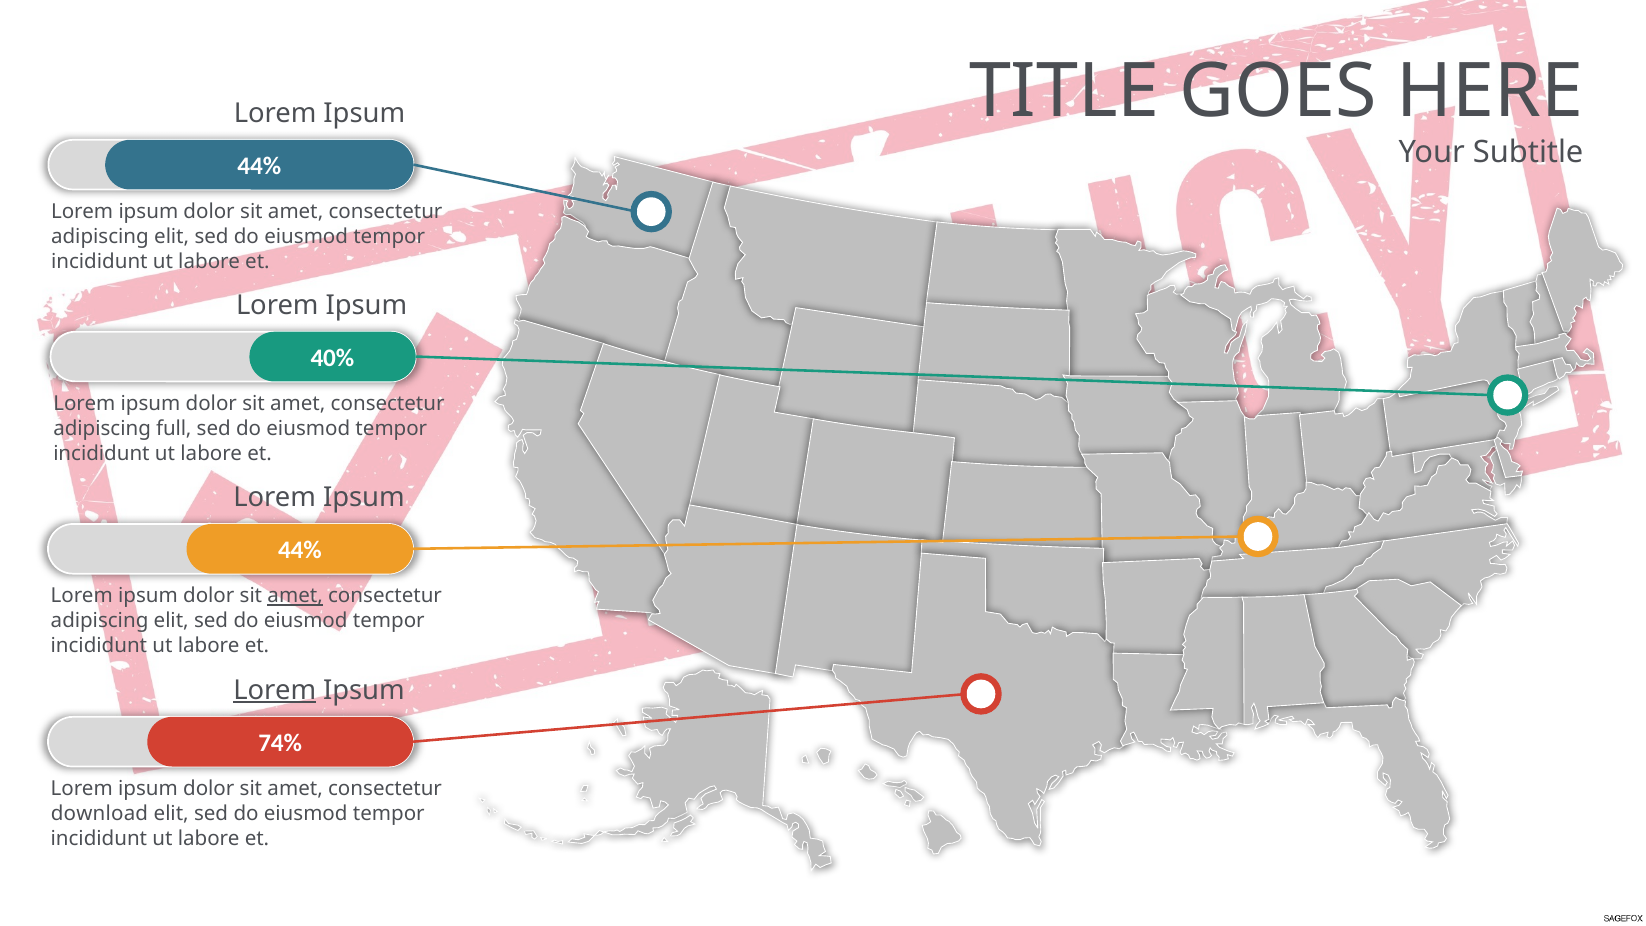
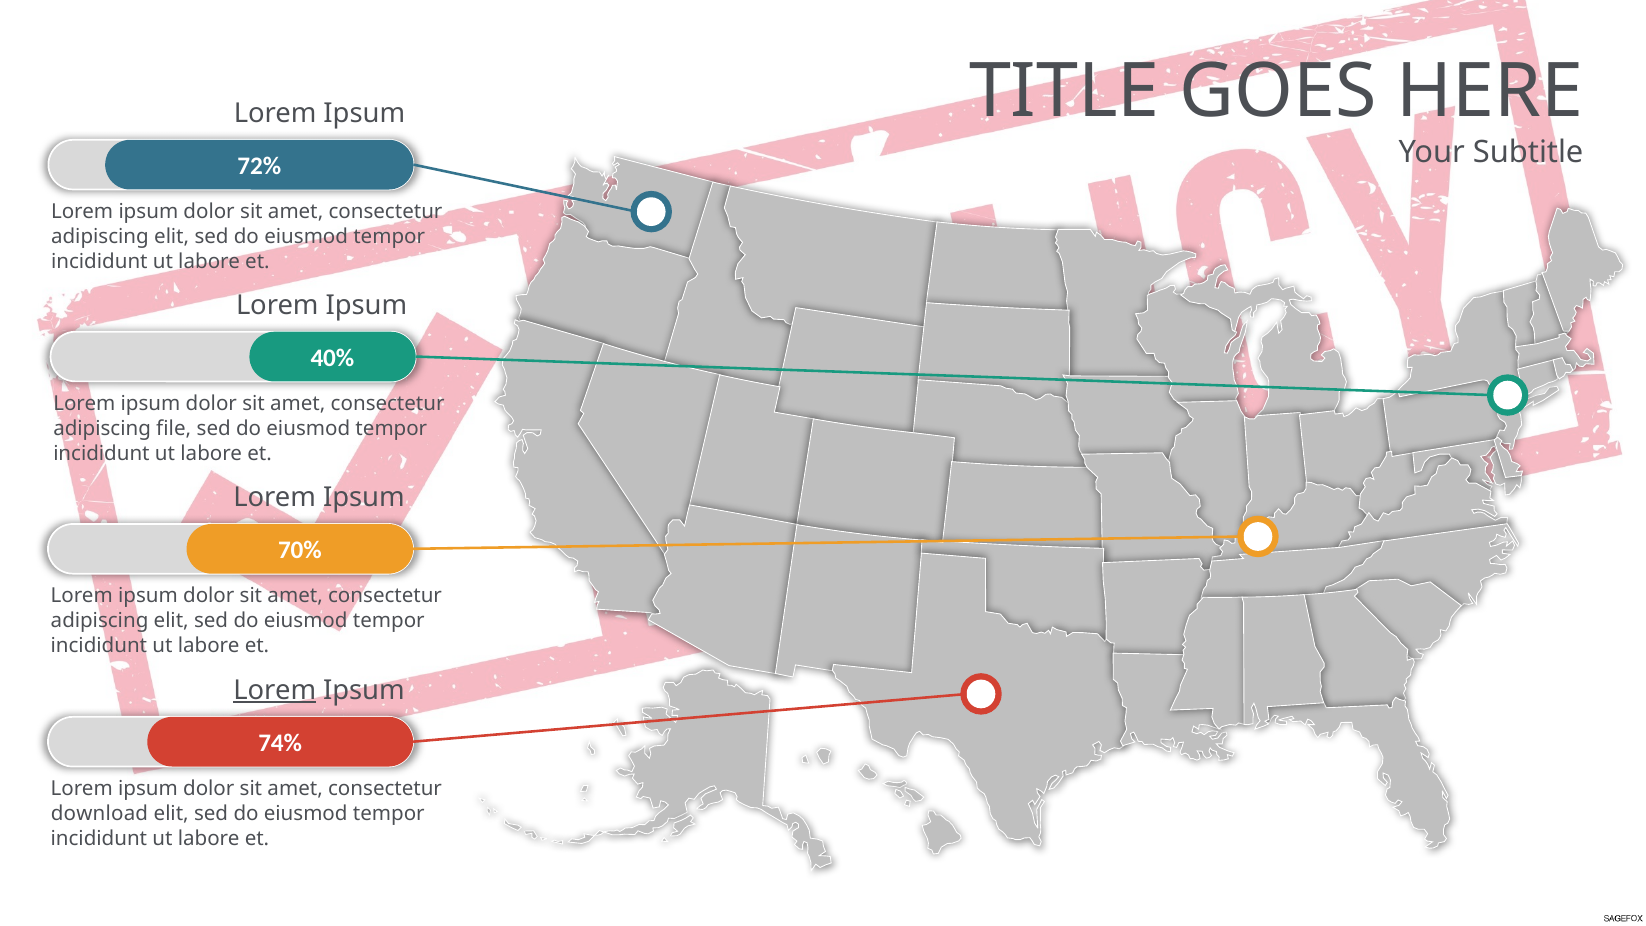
44% at (259, 166): 44% -> 72%
full: full -> file
44% at (300, 550): 44% -> 70%
amet at (295, 596) underline: present -> none
